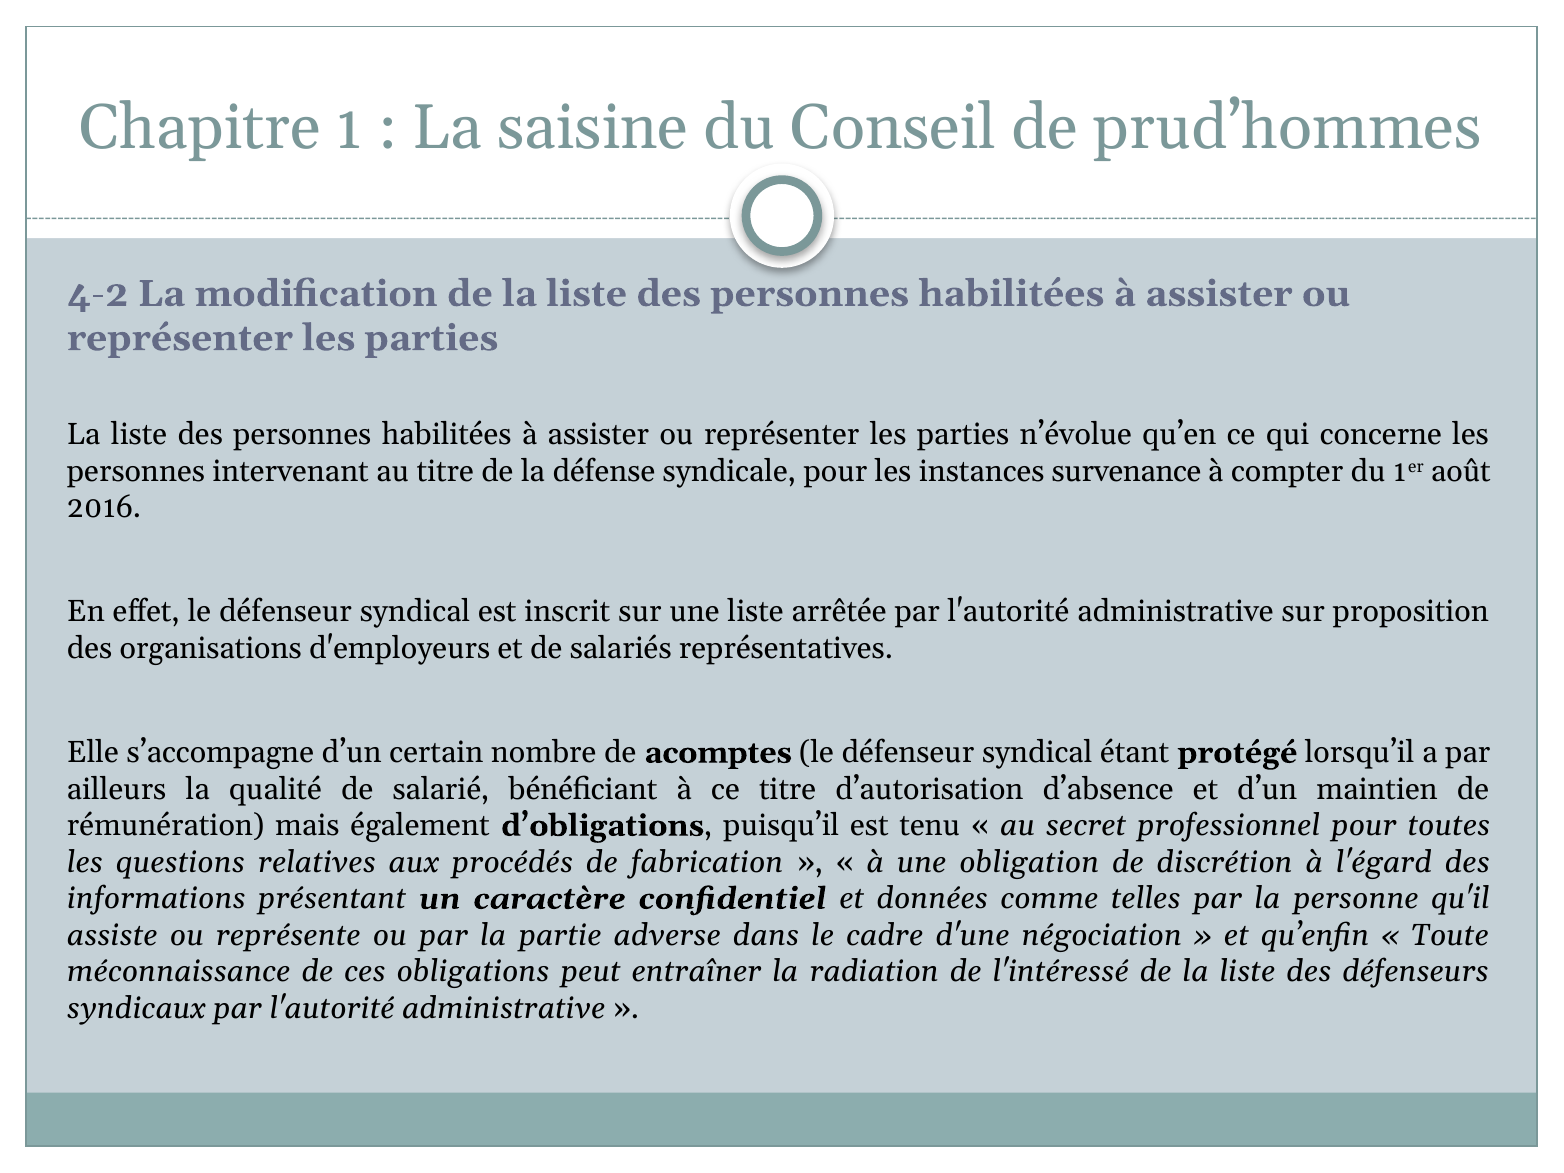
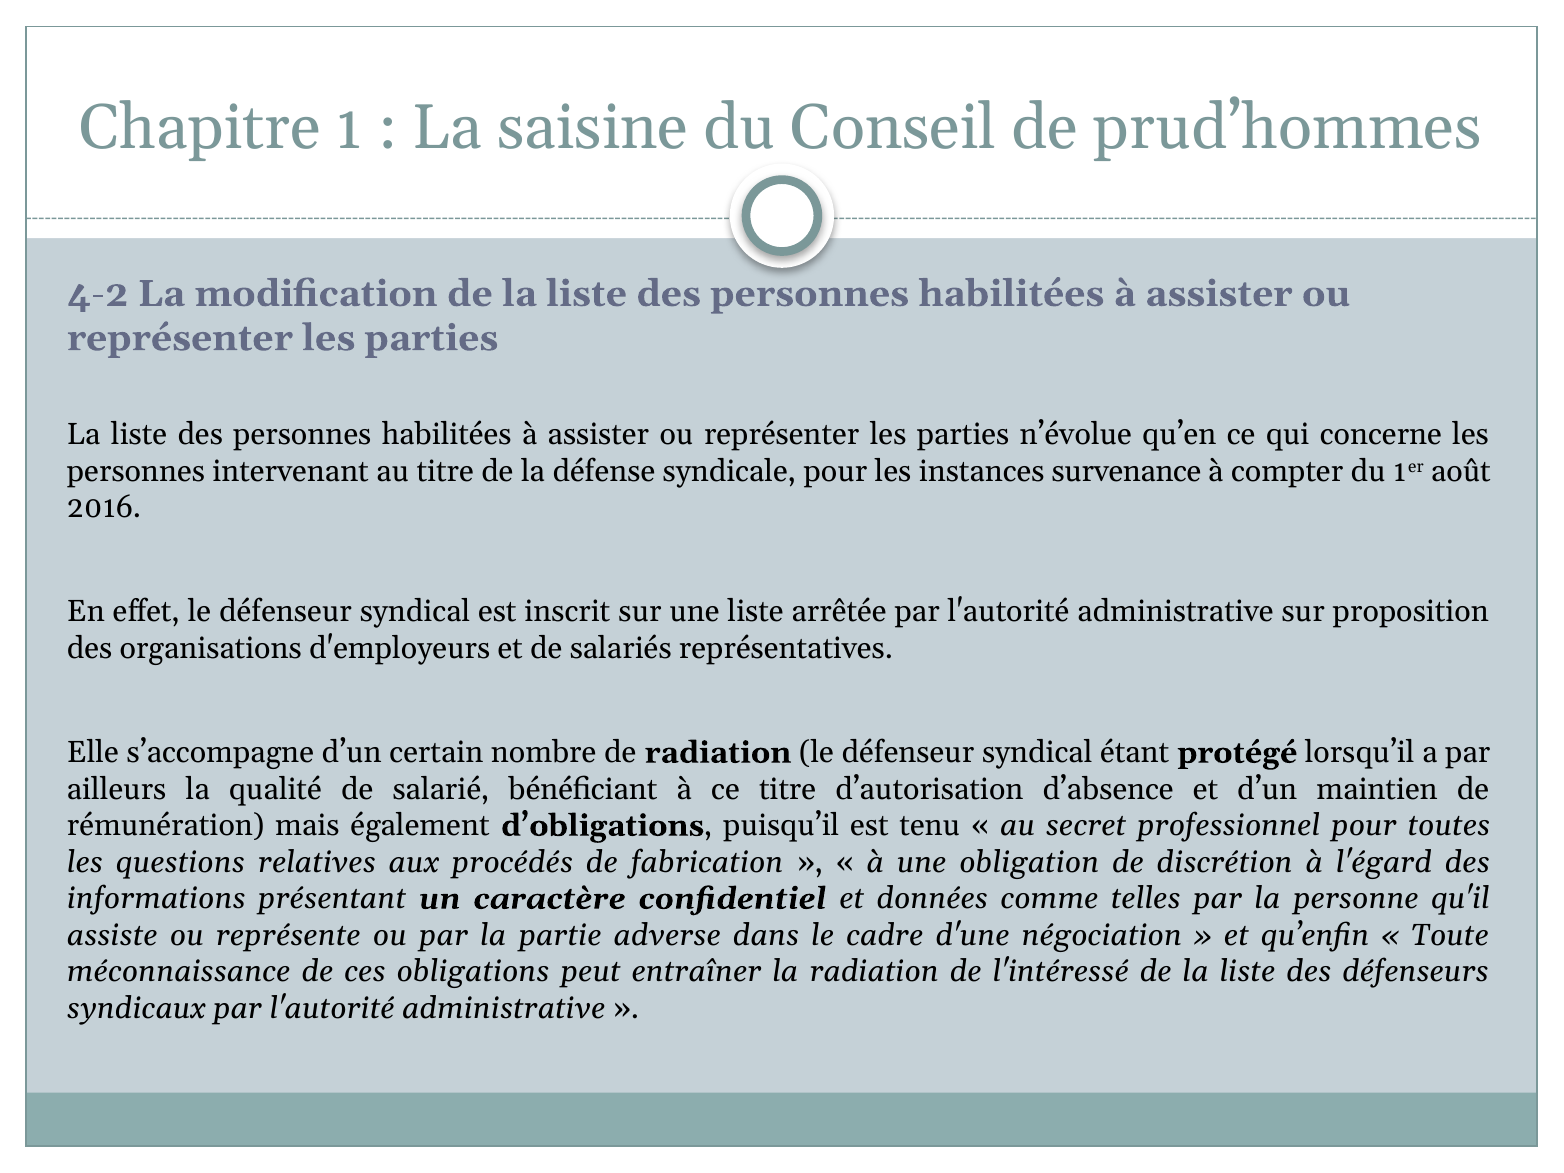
de acomptes: acomptes -> radiation
